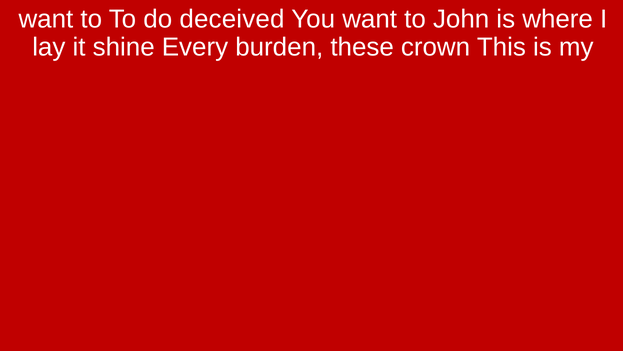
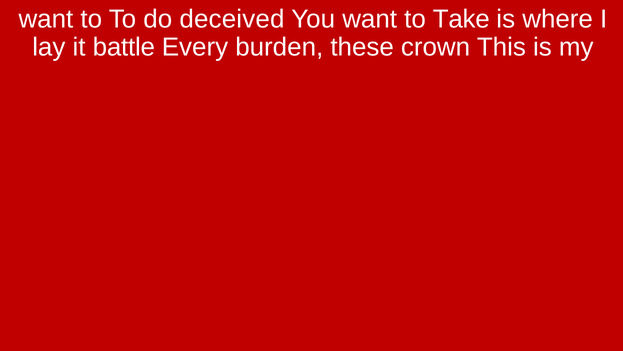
John: John -> Take
shine: shine -> battle
